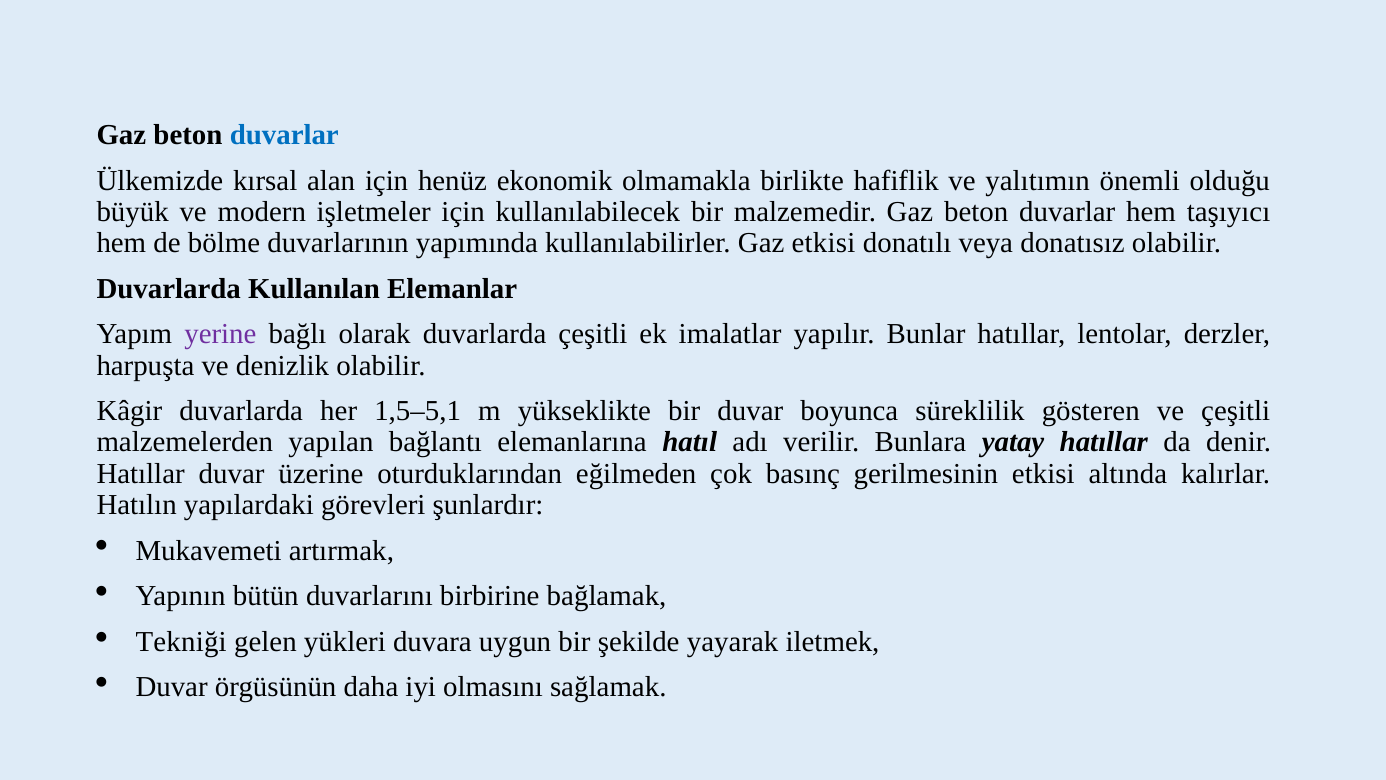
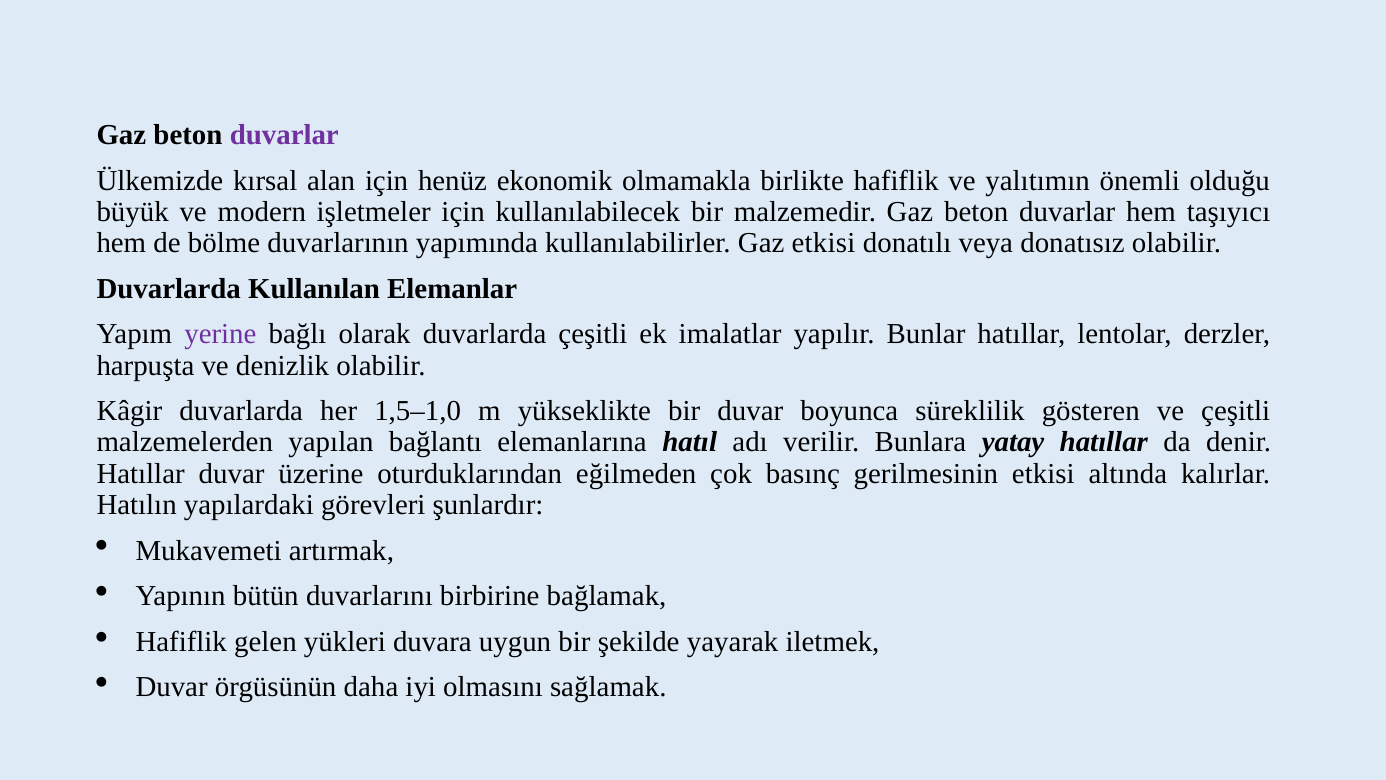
duvarlar at (284, 135) colour: blue -> purple
1,5–5,1: 1,5–5,1 -> 1,5–1,0
Tekniği at (181, 641): Tekniği -> Hafiflik
